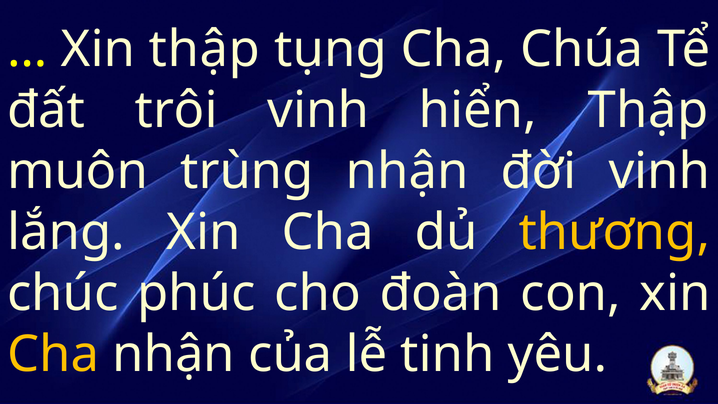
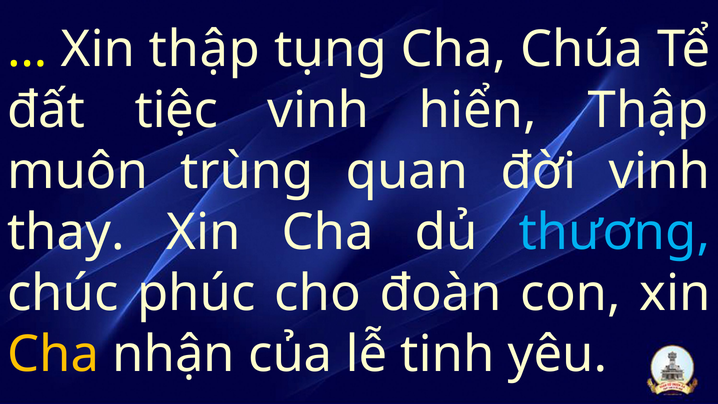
trôi: trôi -> tiệc
trùng nhận: nhận -> quan
lắng: lắng -> thay
thương colour: yellow -> light blue
